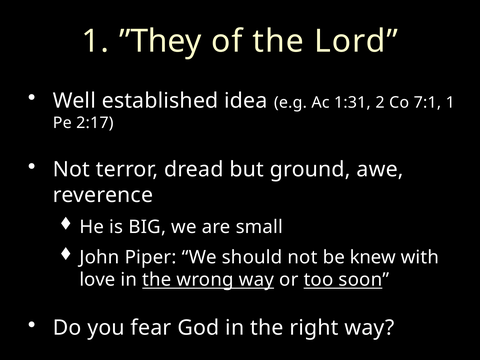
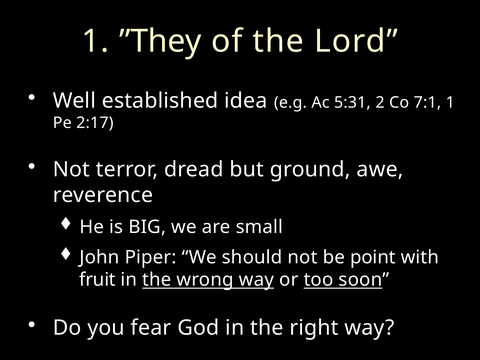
1:31: 1:31 -> 5:31
knew: knew -> point
love: love -> fruit
